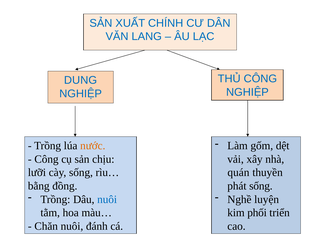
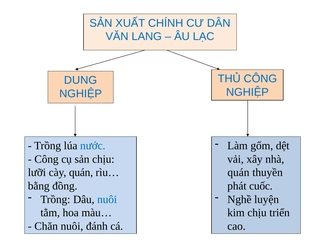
nước colour: orange -> blue
cày sống: sống -> quán
phát sống: sống -> cuốc
kim phối: phối -> chịu
